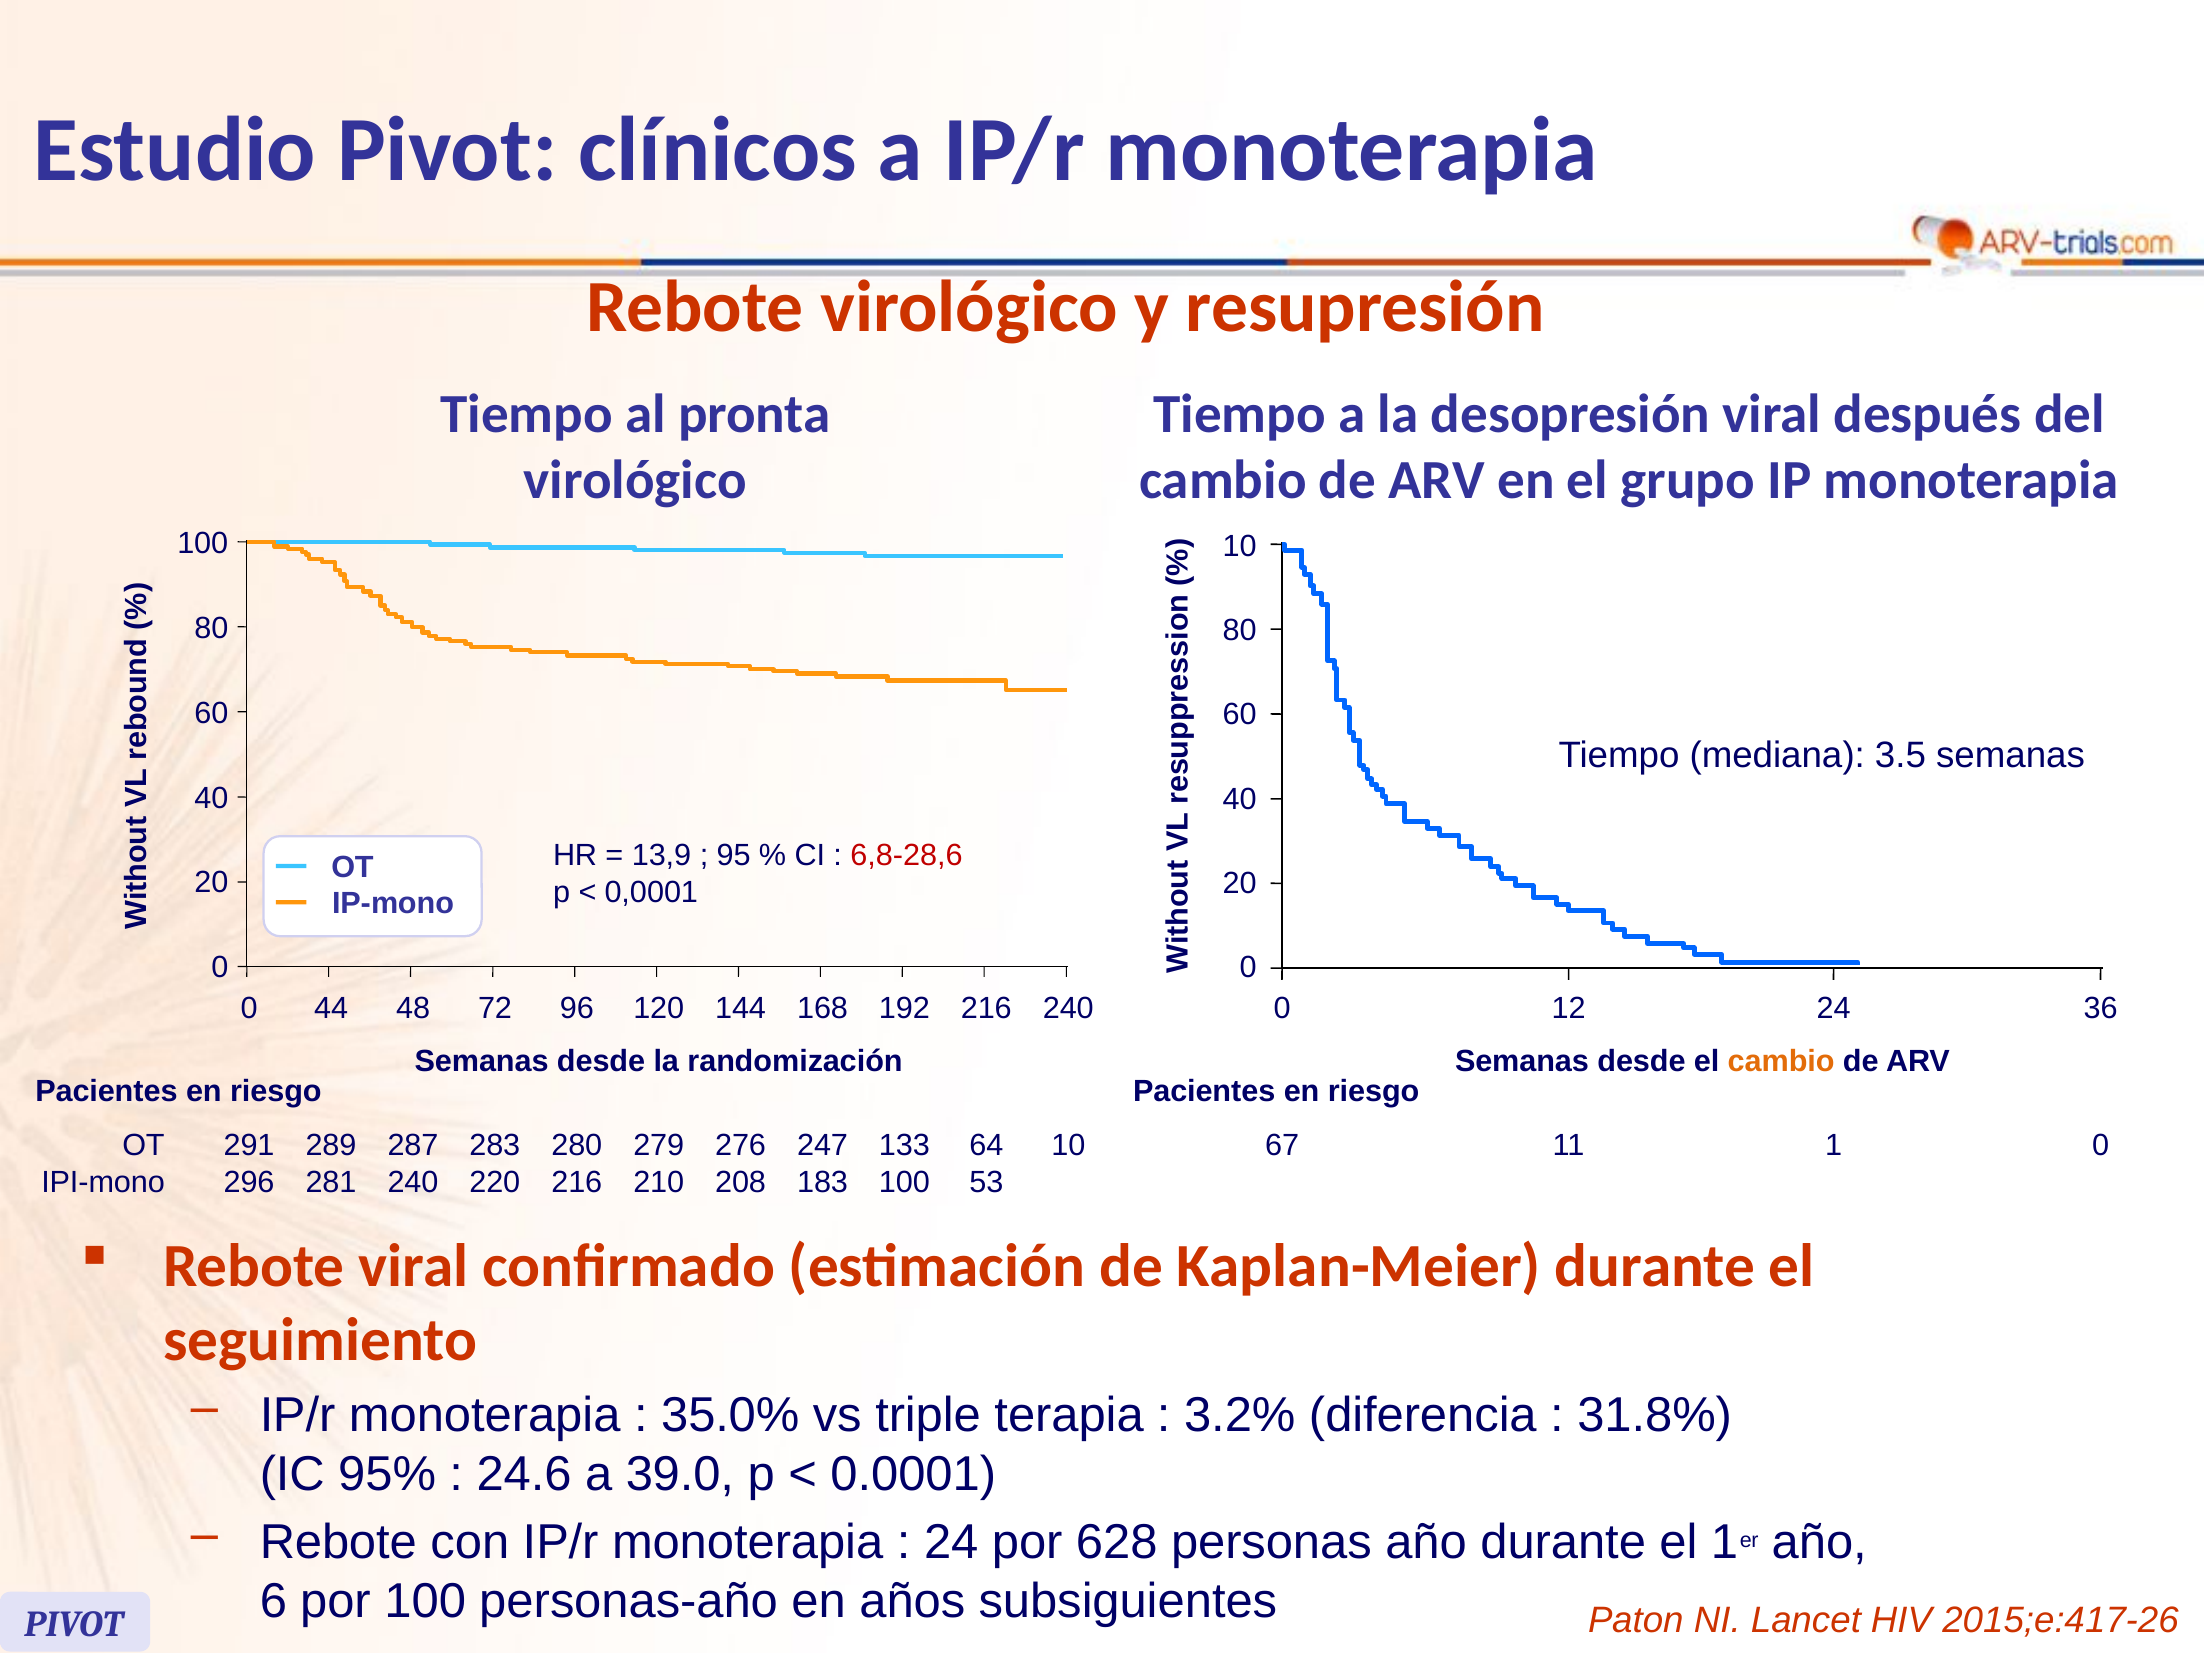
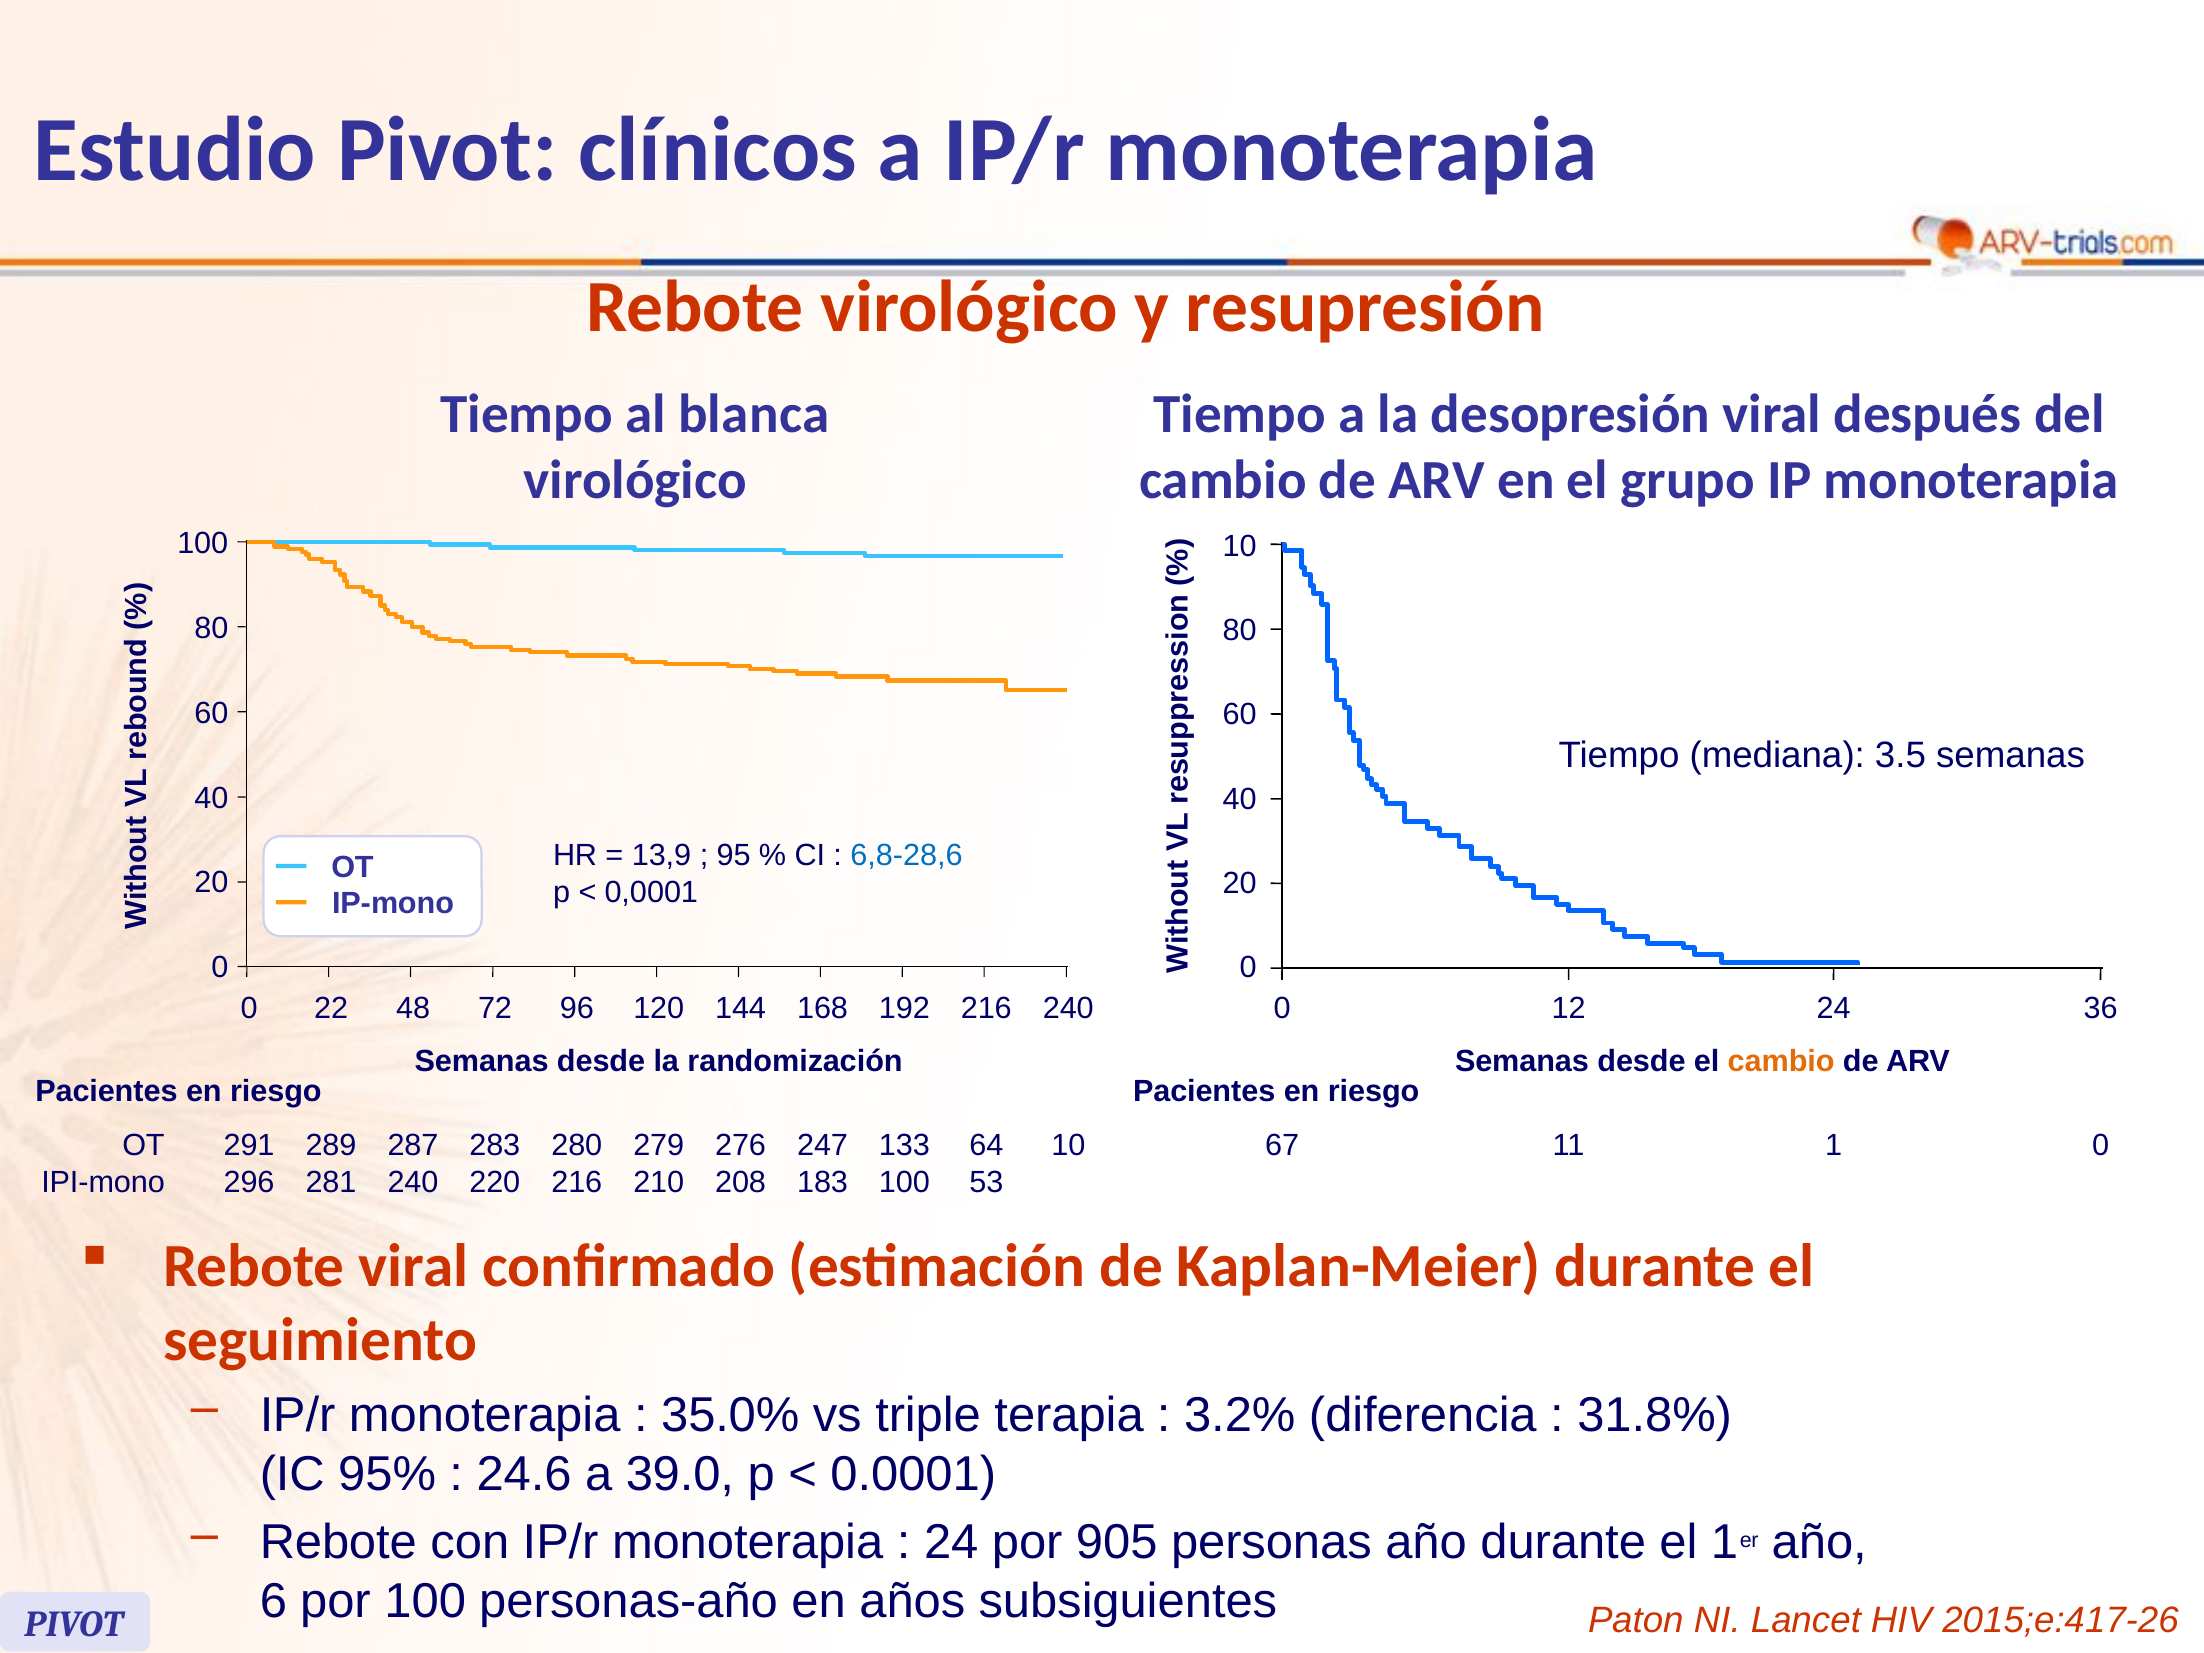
pronta: pronta -> blanca
6,8-28,6 colour: red -> blue
44: 44 -> 22
628: 628 -> 905
